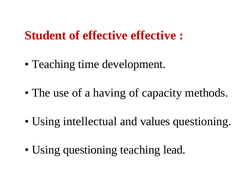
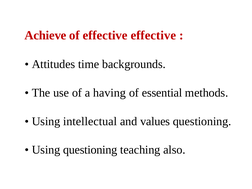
Student: Student -> Achieve
Teaching at (54, 64): Teaching -> Attitudes
development: development -> backgrounds
capacity: capacity -> essential
lead: lead -> also
